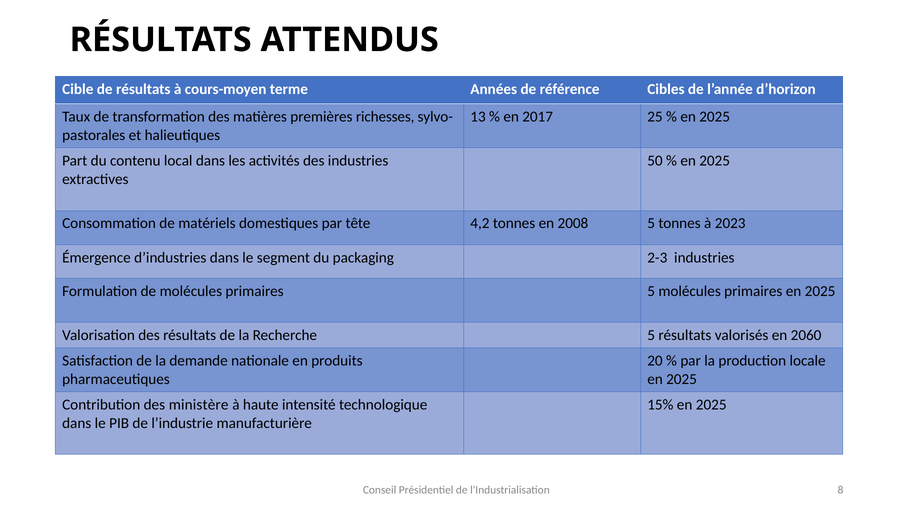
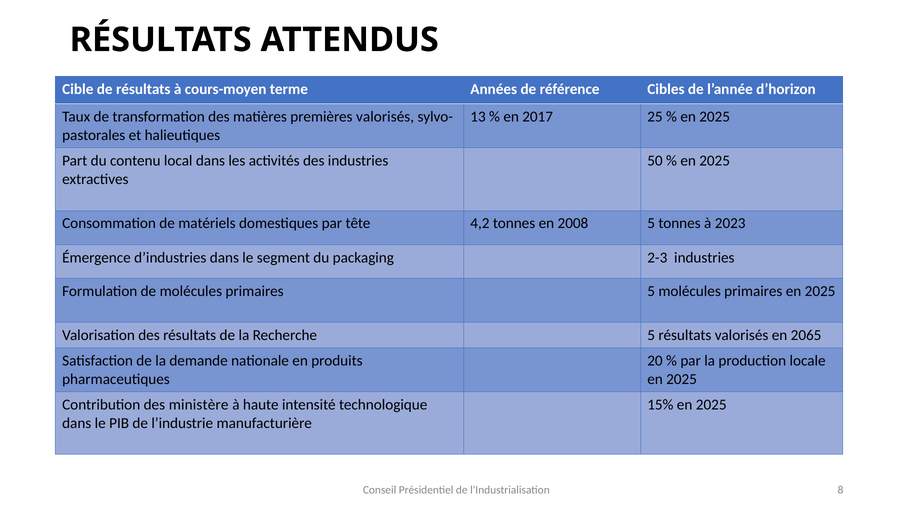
premières richesses: richesses -> valorisés
2060: 2060 -> 2065
